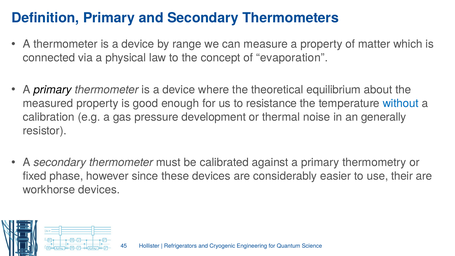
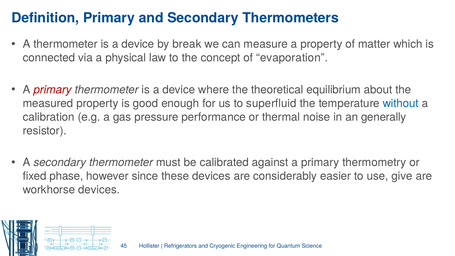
range: range -> break
primary at (53, 90) colour: black -> red
resistance: resistance -> superfluid
development: development -> performance
their: their -> give
